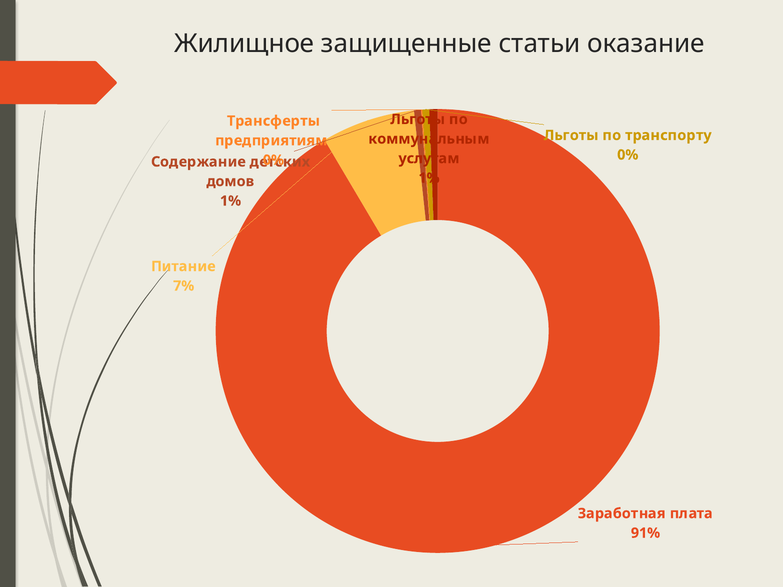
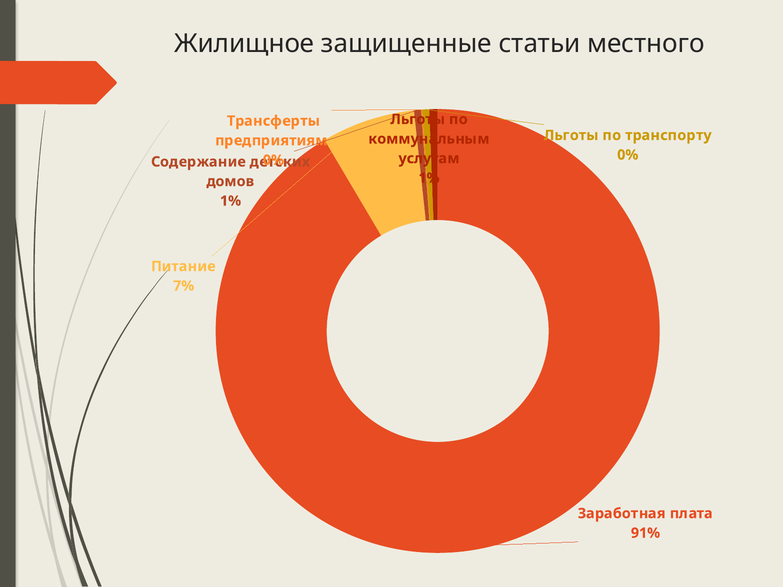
оказание: оказание -> местного
